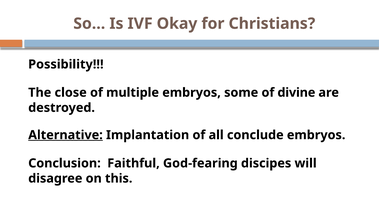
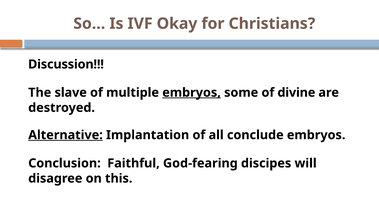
Possibility: Possibility -> Discussion
close: close -> slave
embryos at (192, 93) underline: none -> present
